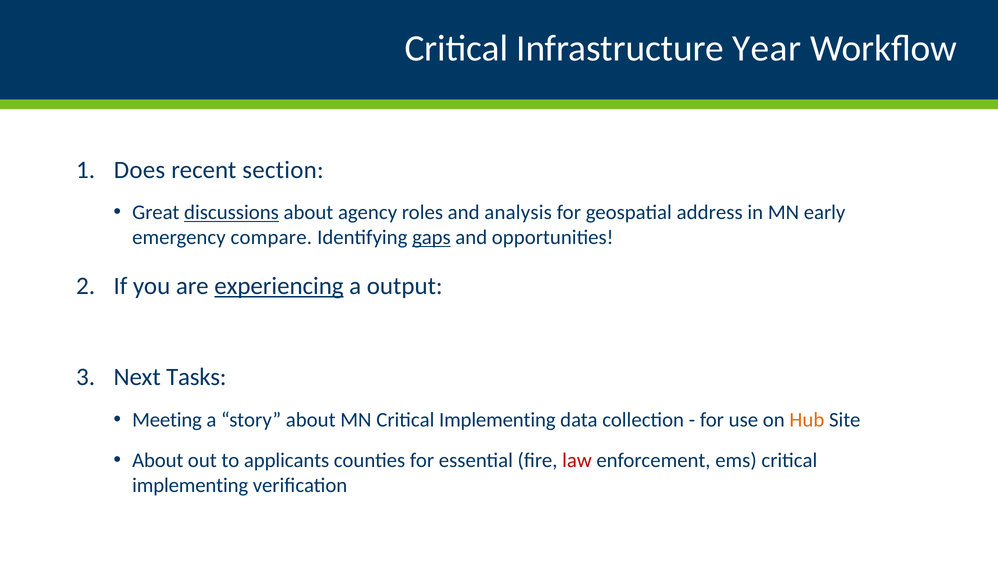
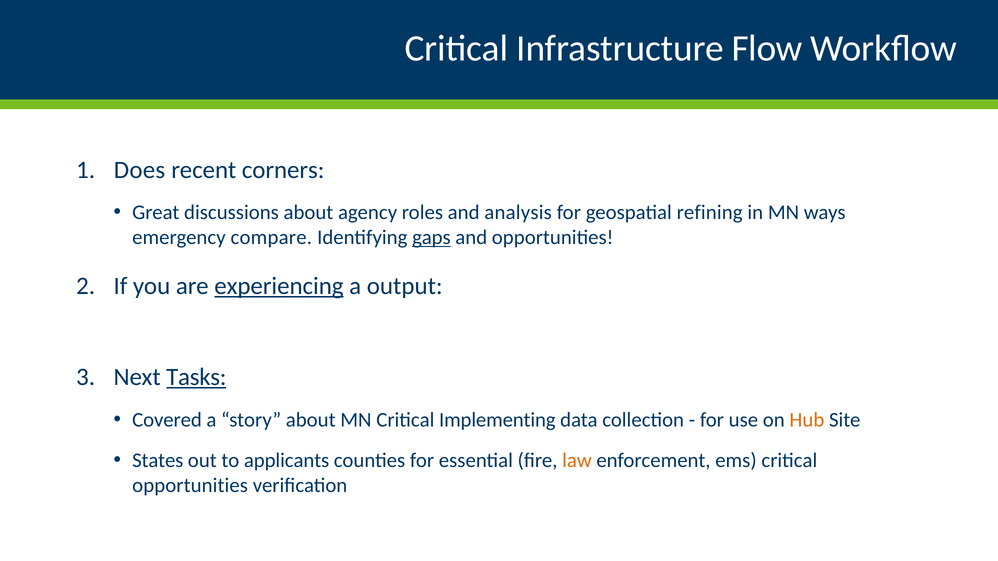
Year: Year -> Flow
section: section -> corners
discussions underline: present -> none
address: address -> refining
early: early -> ways
Tasks underline: none -> present
Meeting: Meeting -> Covered
About at (158, 461): About -> States
law colour: red -> orange
implementing at (190, 486): implementing -> opportunities
